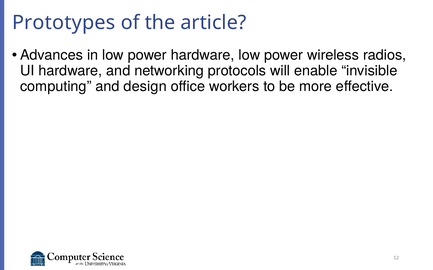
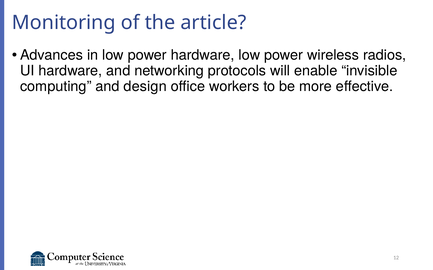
Prototypes: Prototypes -> Monitoring
